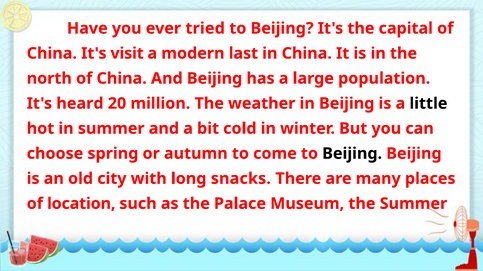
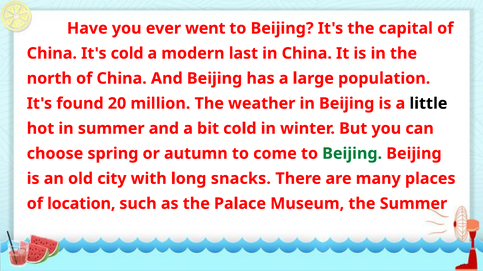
tried: tried -> went
It's visit: visit -> cold
heard: heard -> found
Beijing at (352, 154) colour: black -> green
